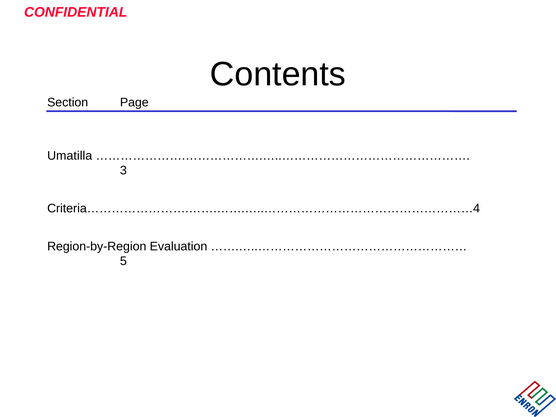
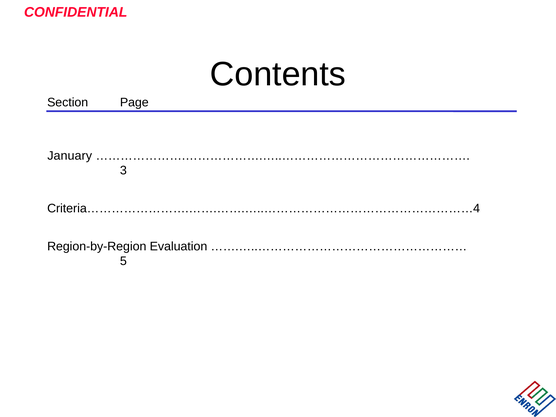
Umatilla: Umatilla -> January
